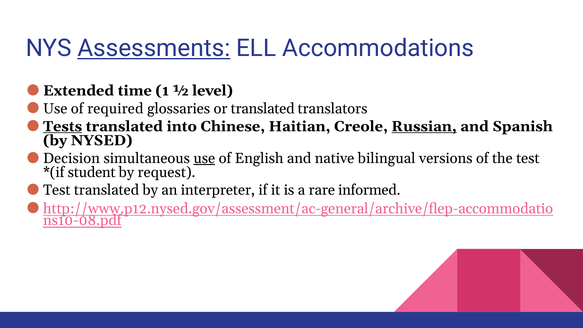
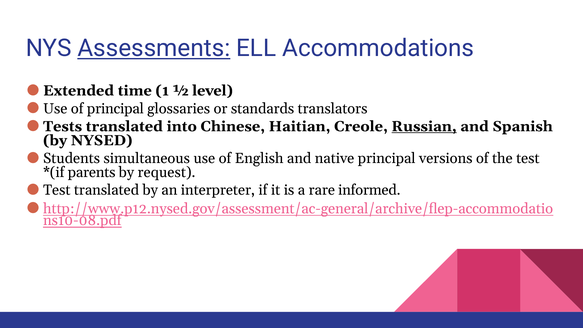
of required: required -> principal
or translated: translated -> standards
Tests underline: present -> none
Decision: Decision -> Students
use at (204, 158) underline: present -> none
native bilingual: bilingual -> principal
student: student -> parents
